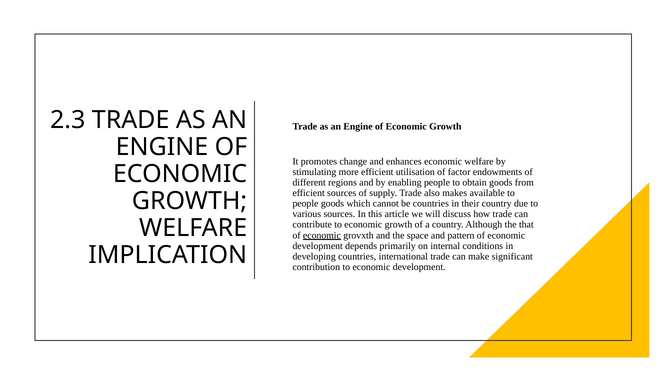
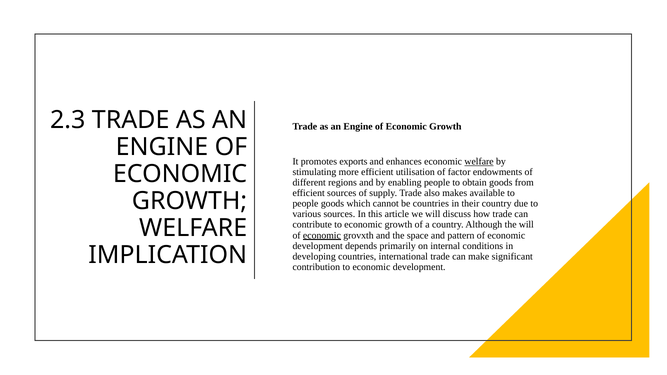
change: change -> exports
welfare at (479, 162) underline: none -> present
the that: that -> will
